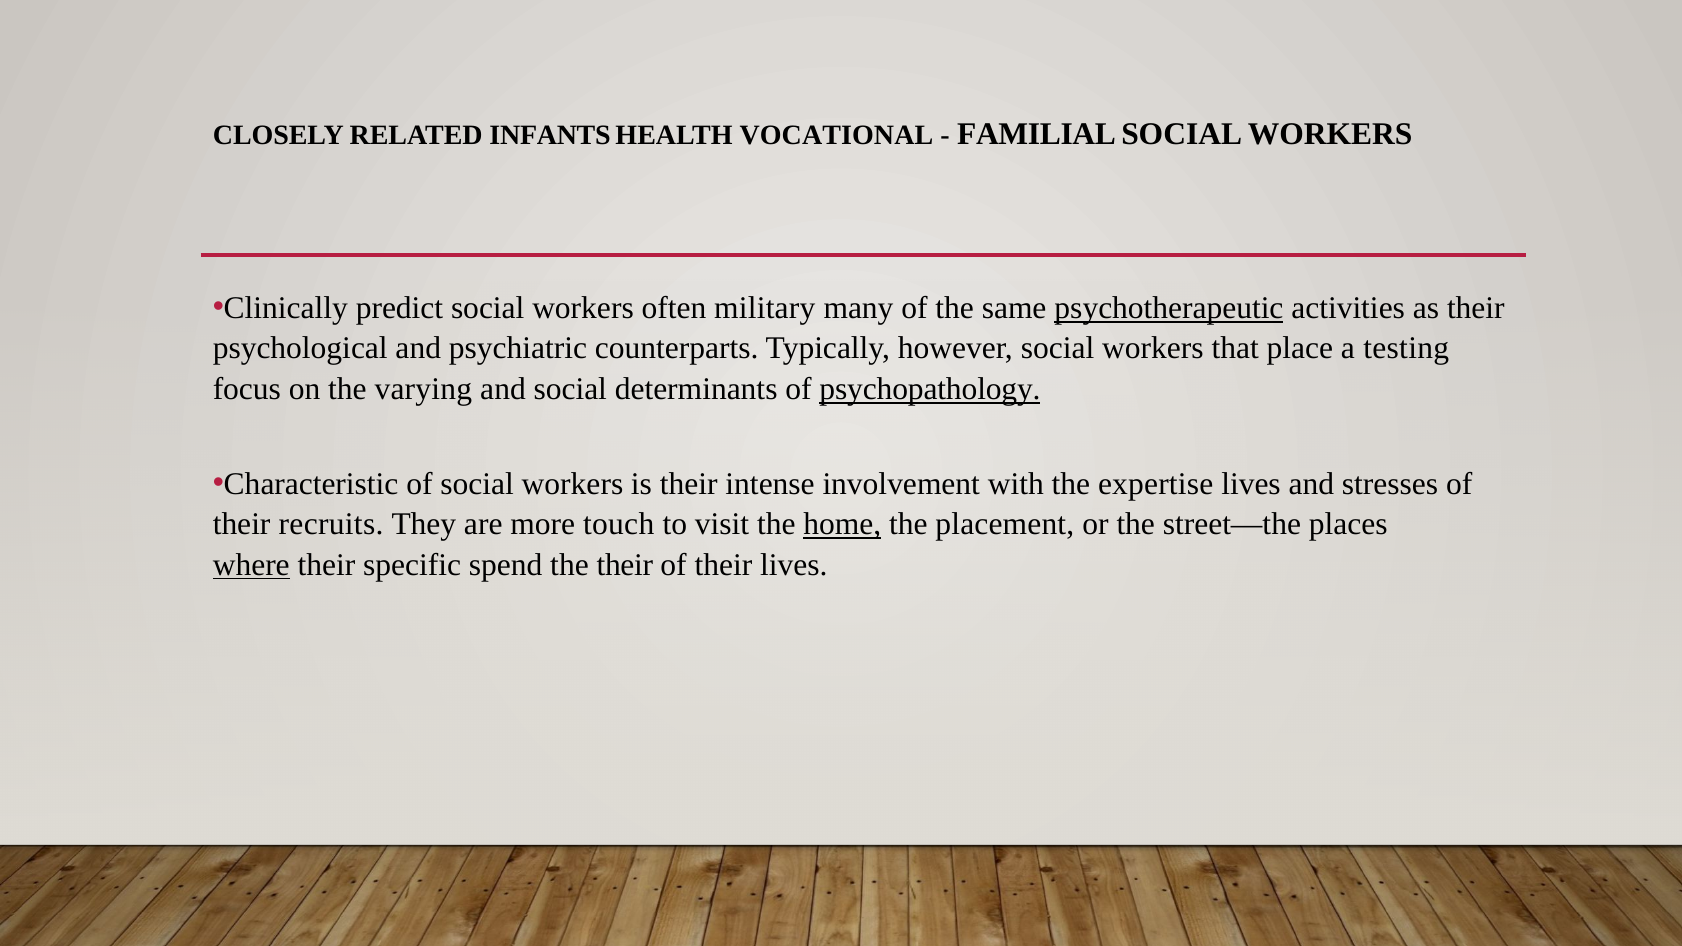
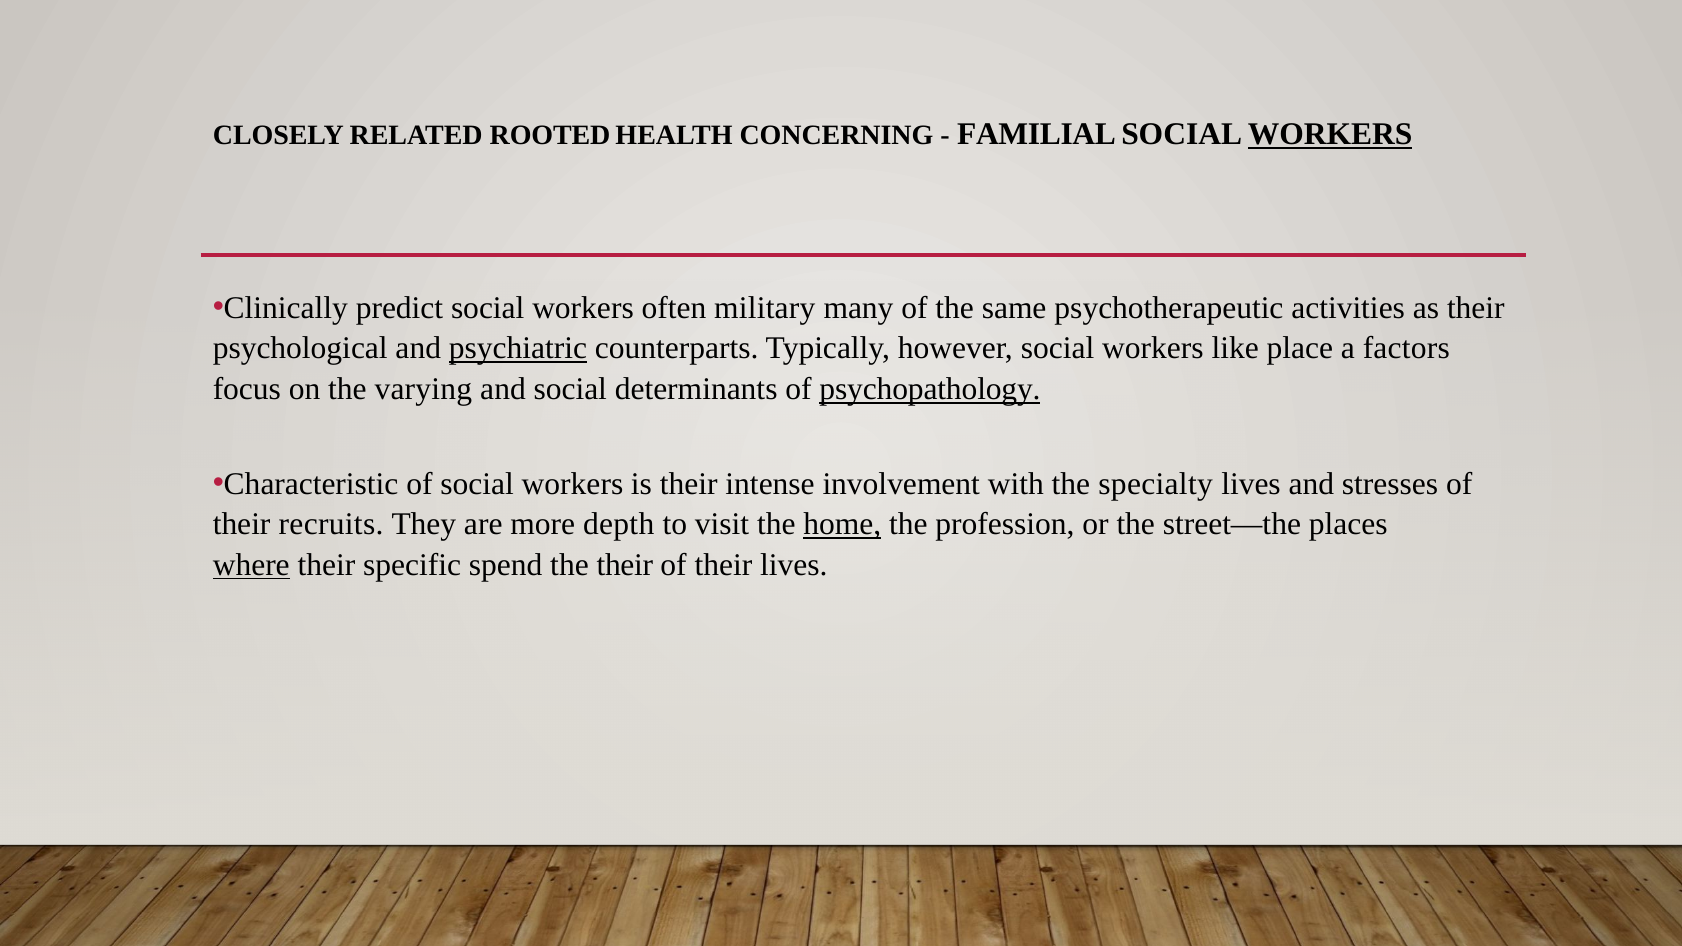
INFANTS: INFANTS -> ROOTED
VOCATIONAL: VOCATIONAL -> CONCERNING
WORKERS at (1330, 134) underline: none -> present
psychotherapeutic underline: present -> none
psychiatric underline: none -> present
that: that -> like
testing: testing -> factors
expertise: expertise -> specialty
touch: touch -> depth
placement: placement -> profession
